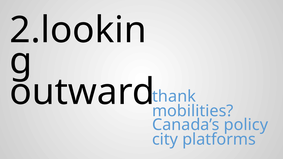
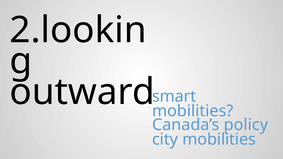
thank: thank -> smart
city platforms: platforms -> mobilities
